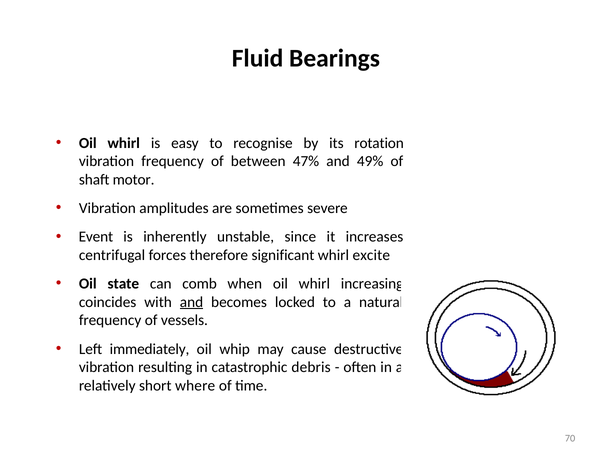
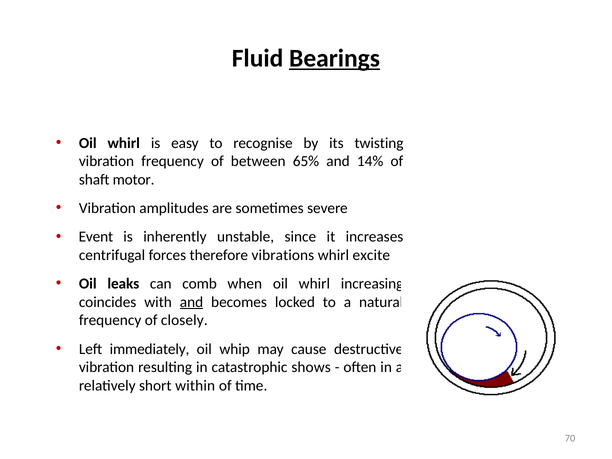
Bearings underline: none -> present
rotation: rotation -> twisting
47%: 47% -> 65%
49%: 49% -> 14%
significant: significant -> vibrations
state: state -> leaks
vessels: vessels -> closely
debris: debris -> shows
where: where -> within
